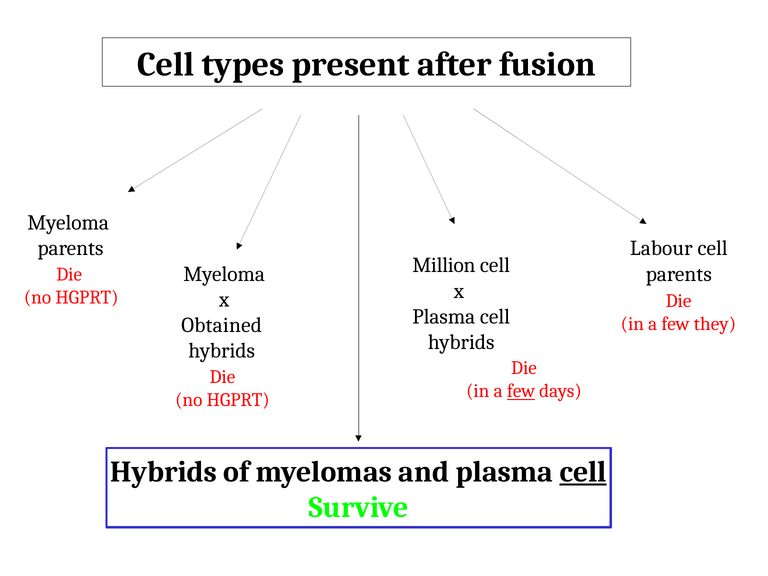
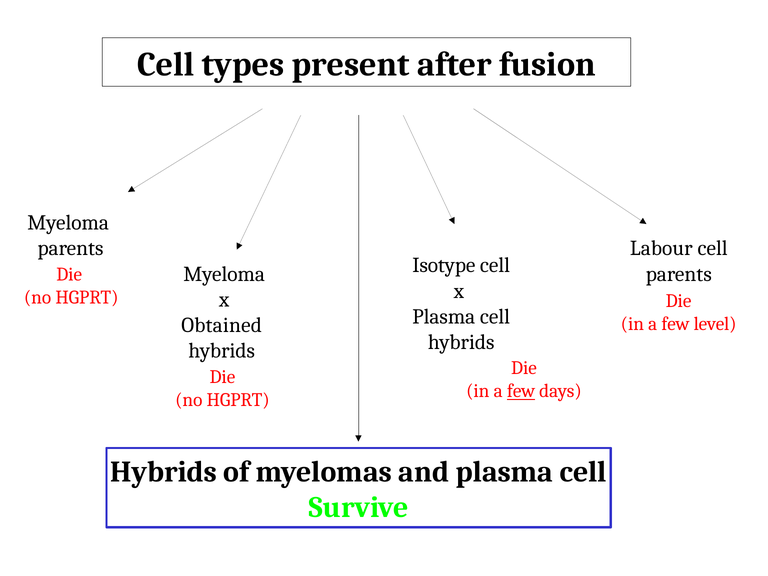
Million: Million -> Isotype
they: they -> level
cell at (583, 472) underline: present -> none
